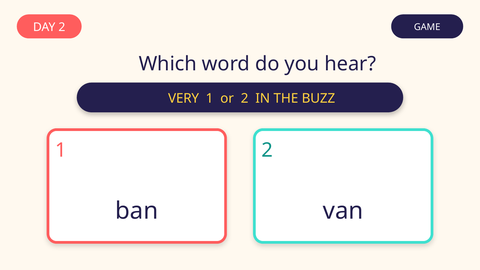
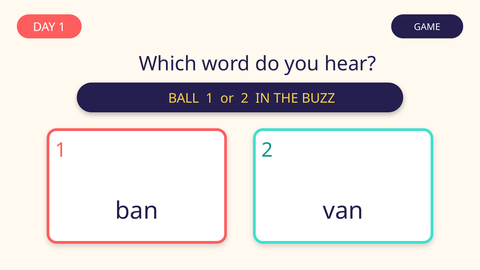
DAY 2: 2 -> 1
VERY: VERY -> BALL
